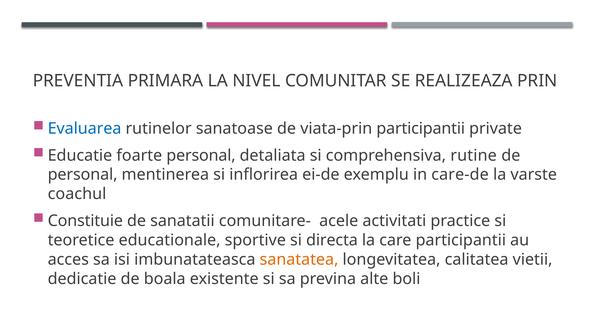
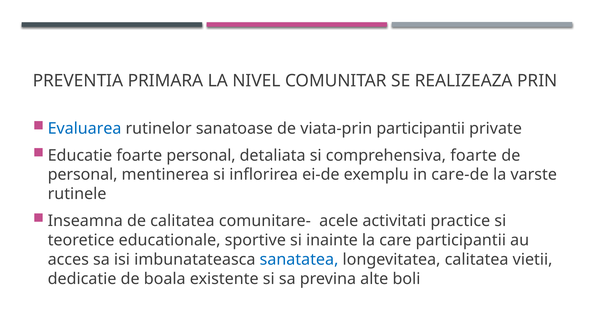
comprehensiva rutine: rutine -> foarte
coachul: coachul -> rutinele
Constituie: Constituie -> Inseamna
de sanatatii: sanatatii -> calitatea
directa: directa -> inainte
sanatatea colour: orange -> blue
